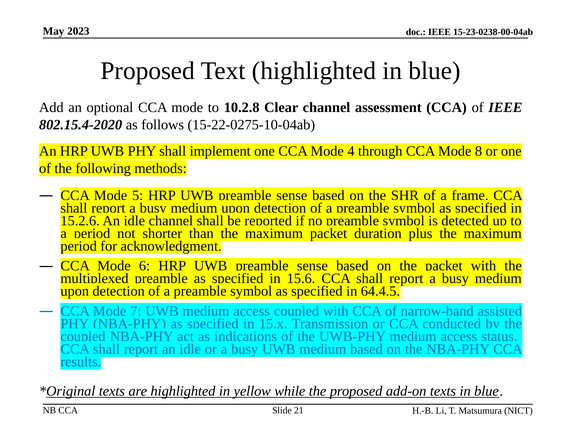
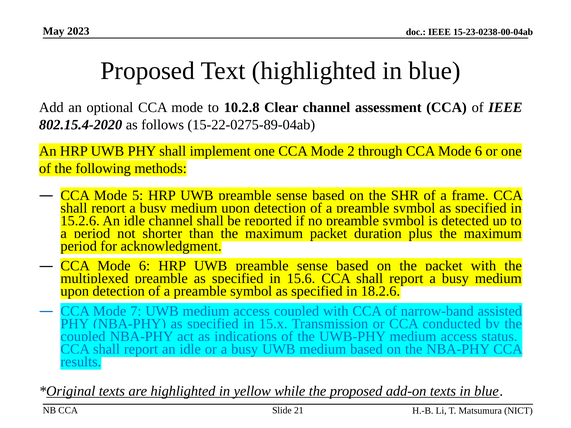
15-22-0275-10-04ab: 15-22-0275-10-04ab -> 15-22-0275-89-04ab
4: 4 -> 2
through CCA Mode 8: 8 -> 6
64.4.5: 64.4.5 -> 18.2.6
